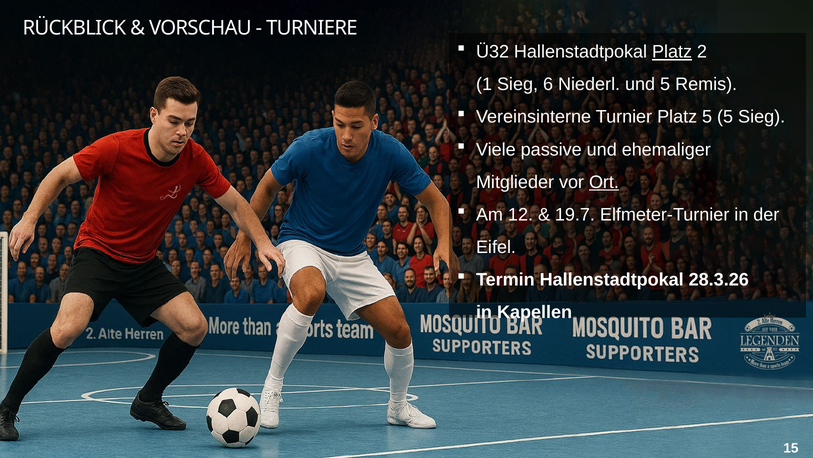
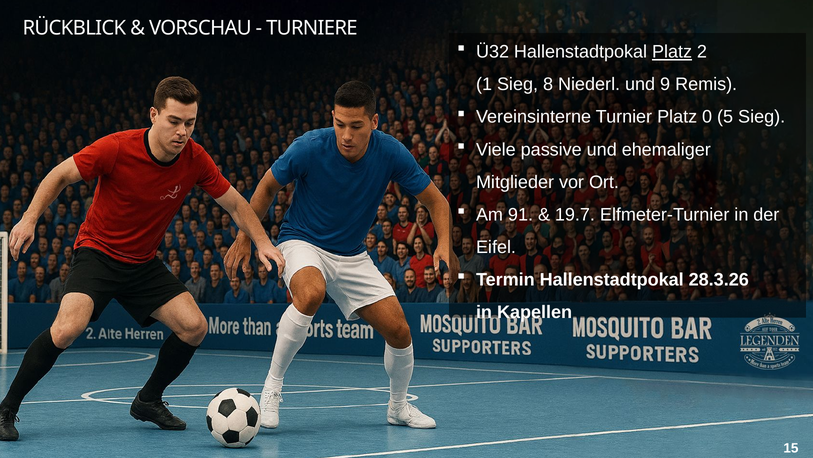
6: 6 -> 8
und 5: 5 -> 9
Platz 5: 5 -> 0
Ort underline: present -> none
12: 12 -> 91
